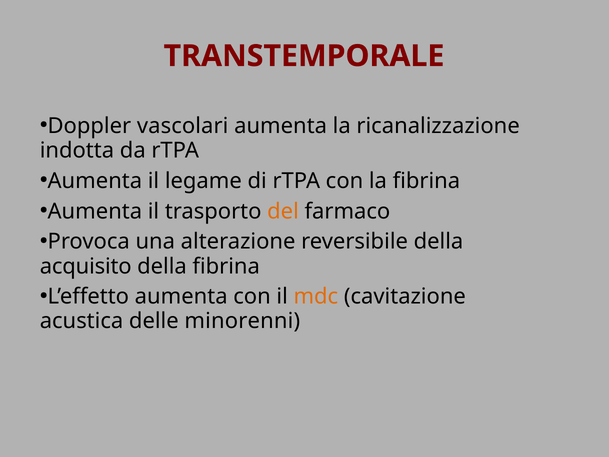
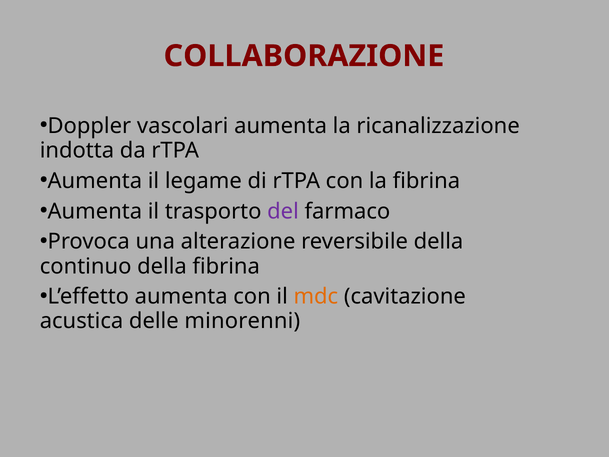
TRANSTEMPORALE: TRANSTEMPORALE -> COLLABORAZIONE
del colour: orange -> purple
acquisito: acquisito -> continuo
